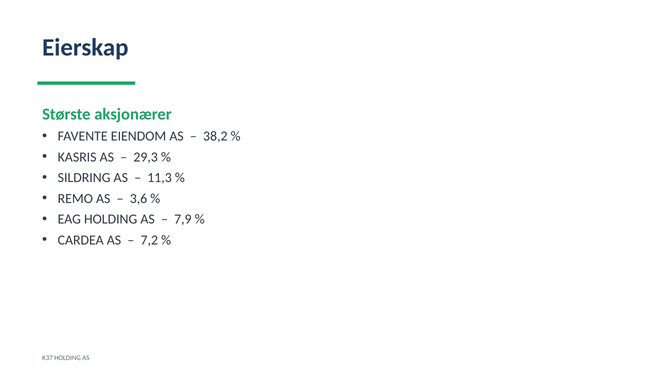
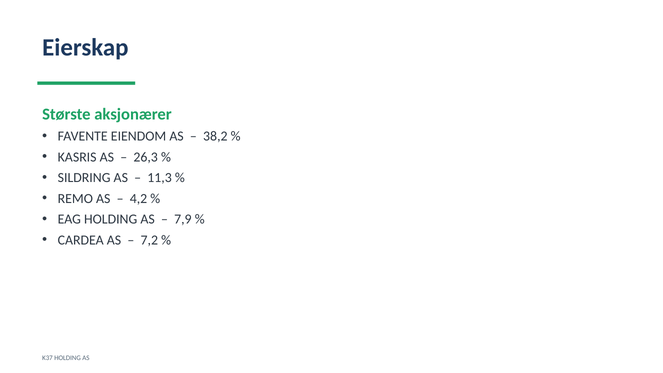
29,3: 29,3 -> 26,3
3,6: 3,6 -> 4,2
